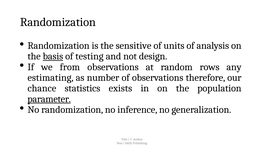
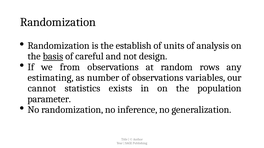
sensitive: sensitive -> establish
testing: testing -> careful
therefore: therefore -> variables
chance: chance -> cannot
parameter underline: present -> none
